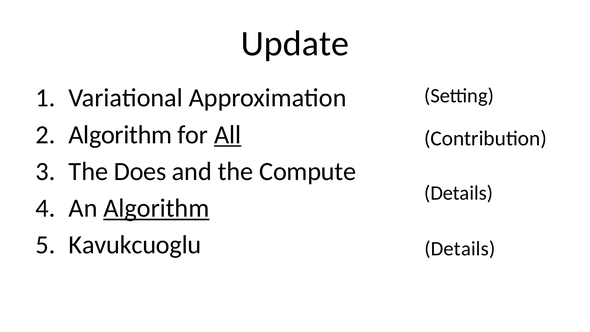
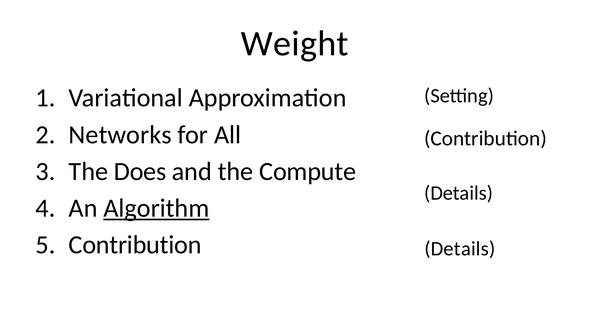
Update: Update -> Weight
Algorithm at (120, 135): Algorithm -> Networks
All underline: present -> none
Kavukcuoglu at (135, 245): Kavukcuoglu -> Contribution
